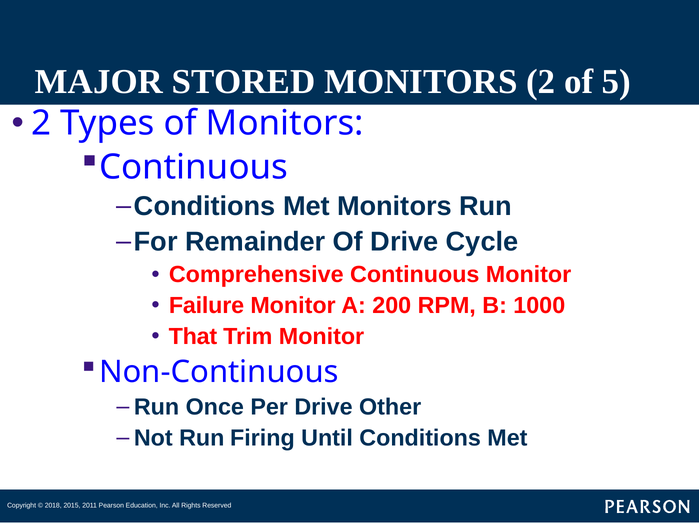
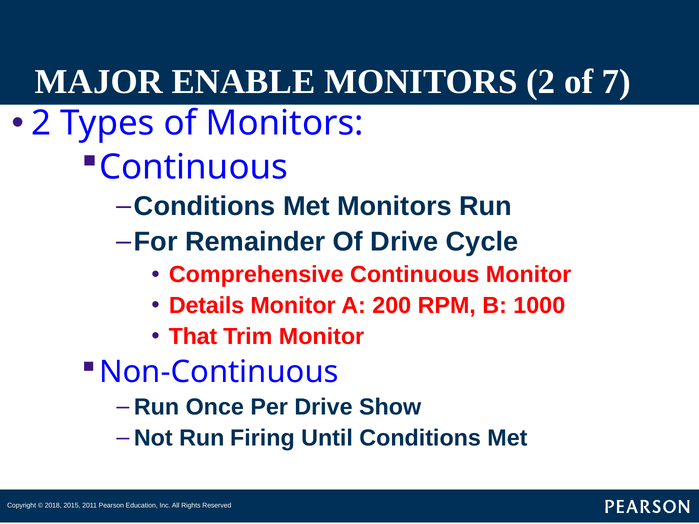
STORED: STORED -> ENABLE
5: 5 -> 7
Failure: Failure -> Details
Other: Other -> Show
